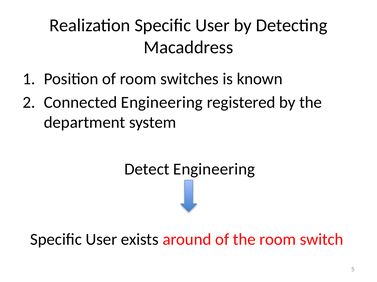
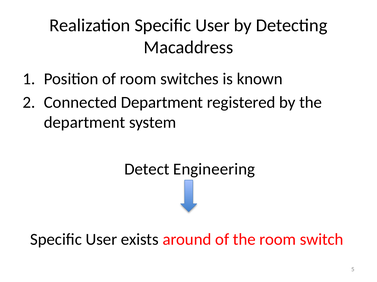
Connected Engineering: Engineering -> Department
